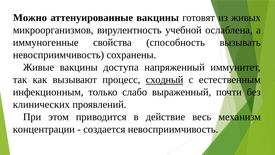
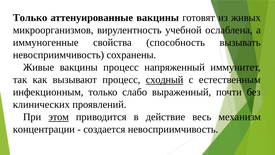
Можно at (30, 18): Можно -> Только
вакцины доступа: доступа -> процесс
этом underline: none -> present
